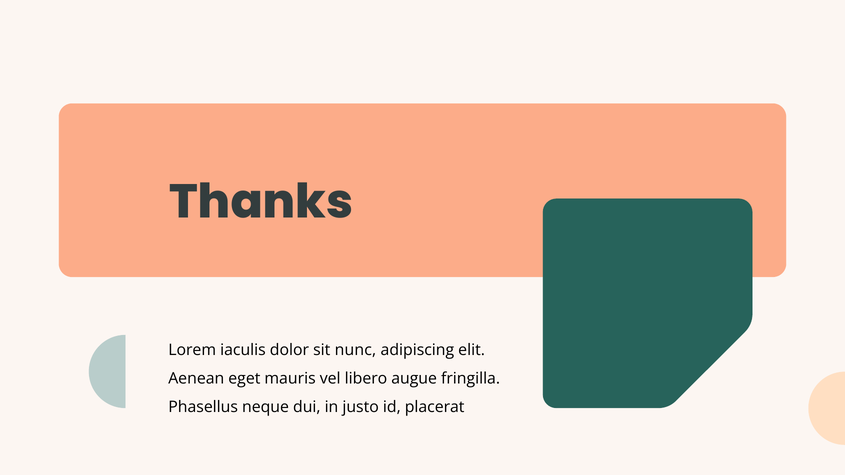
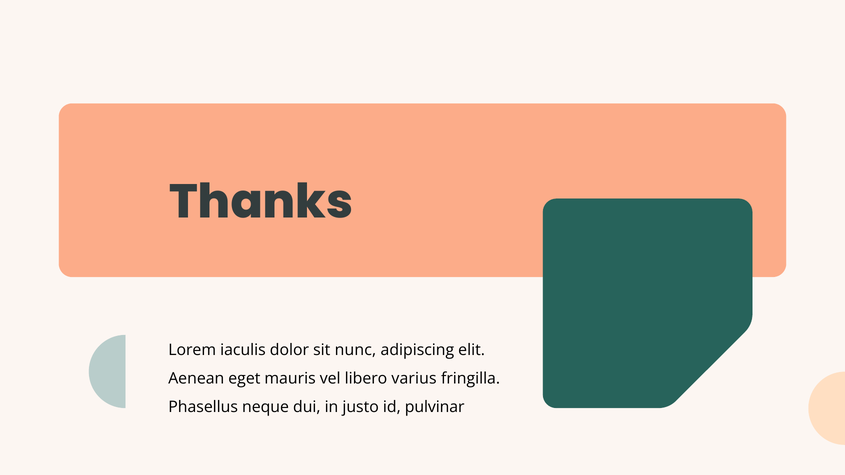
augue: augue -> varius
placerat: placerat -> pulvinar
